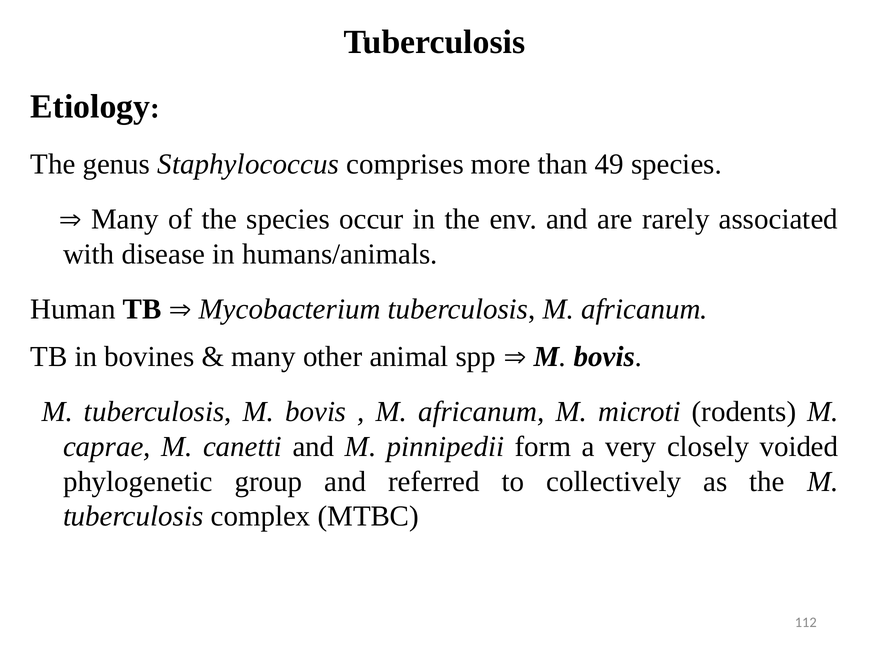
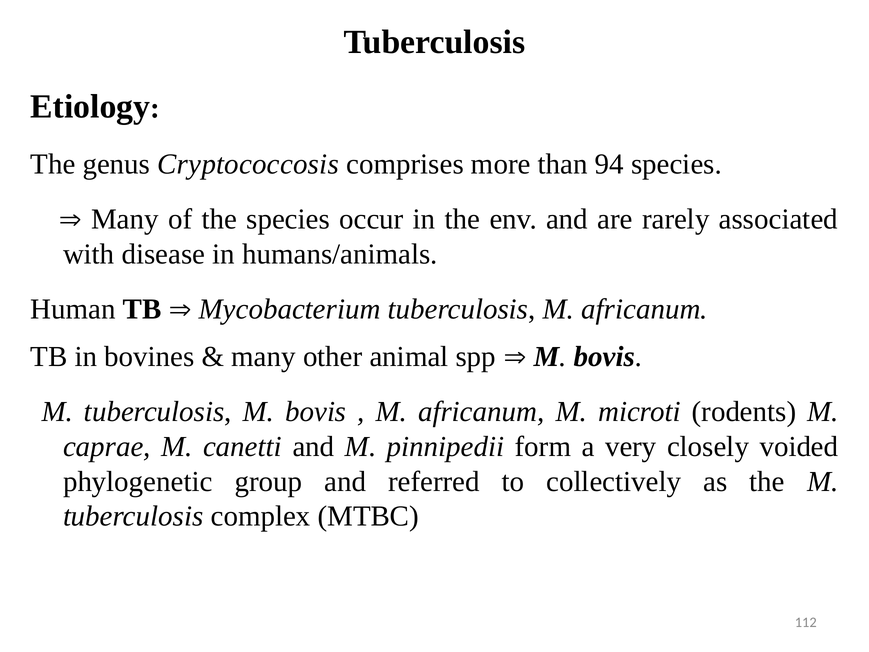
Staphylococcus: Staphylococcus -> Cryptococcosis
49: 49 -> 94
